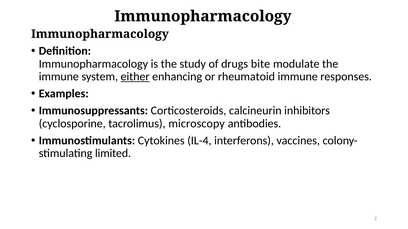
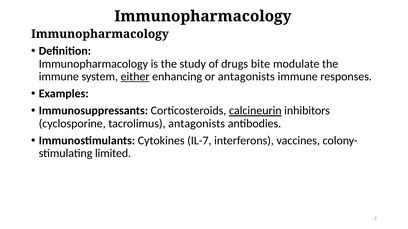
or rheumatoid: rheumatoid -> antagonists
calcineurin underline: none -> present
tacrolimus microscopy: microscopy -> antagonists
IL-4: IL-4 -> IL-7
